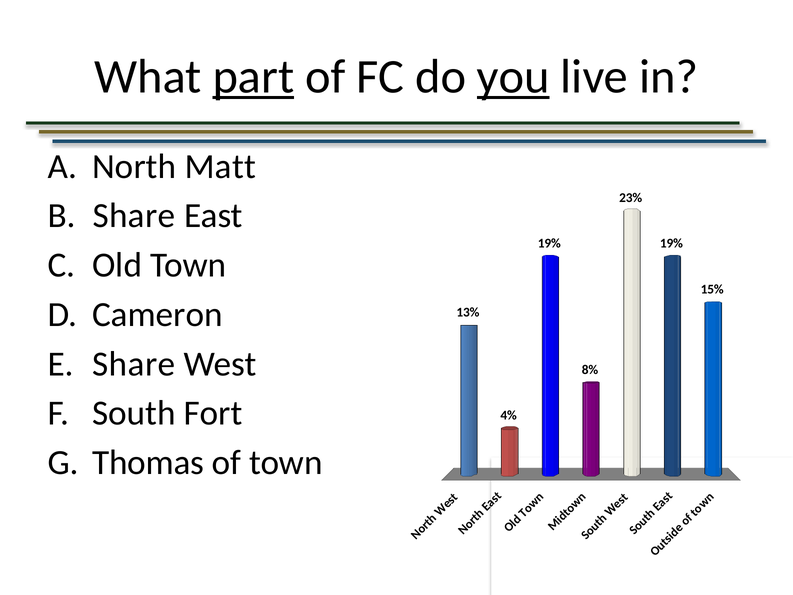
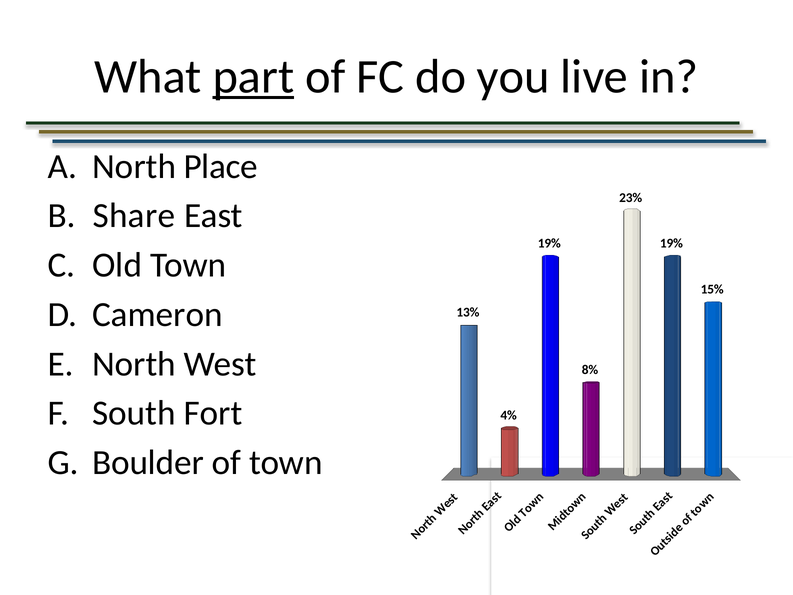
you underline: present -> none
Matt: Matt -> Place
Share at (134, 364): Share -> North
Thomas: Thomas -> Boulder
